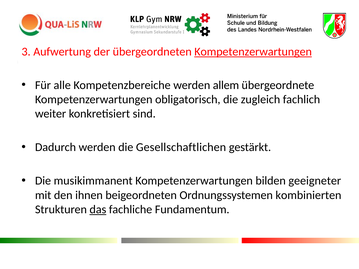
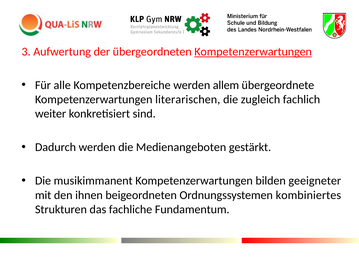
obligatorisch: obligatorisch -> literarischen
Gesellschaftlichen: Gesellschaftlichen -> Medienangeboten
kombinierten: kombinierten -> kombiniertes
das underline: present -> none
